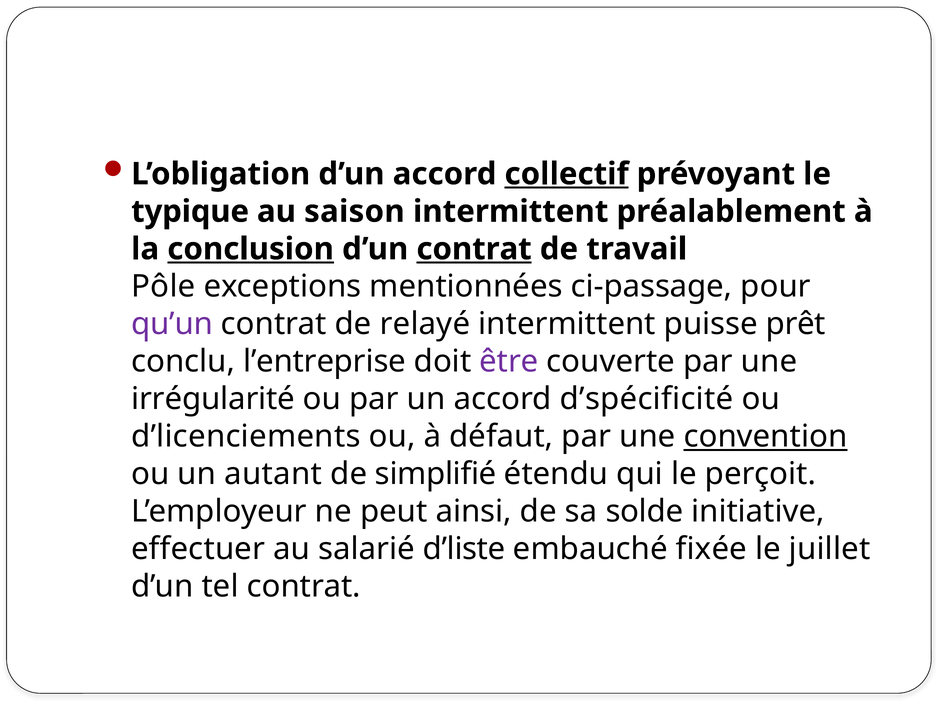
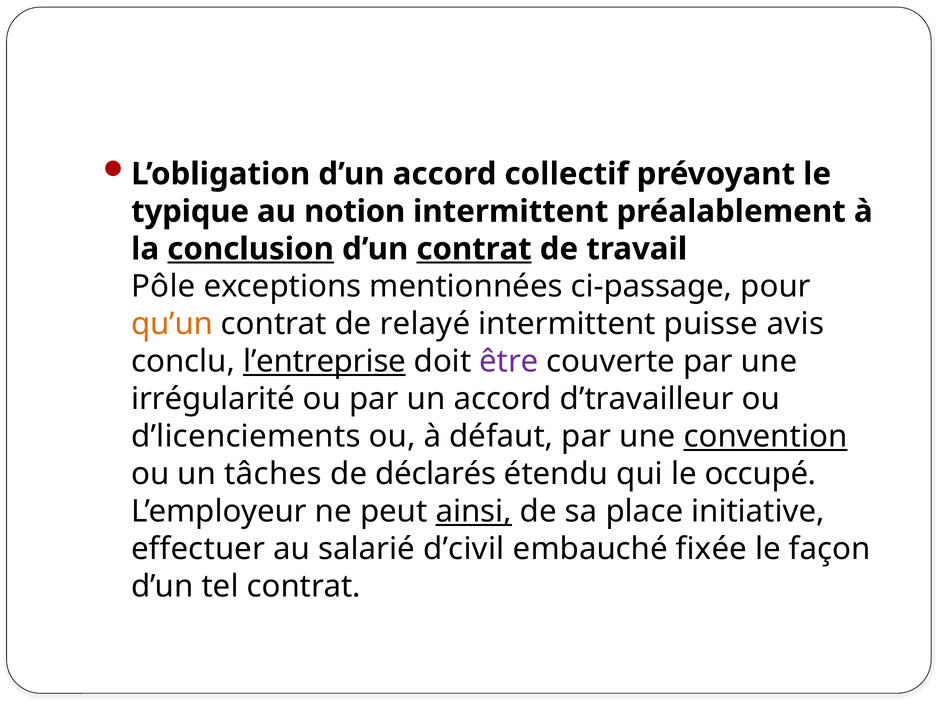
collectif underline: present -> none
saison: saison -> notion
qu’un colour: purple -> orange
prêt: prêt -> avis
l’entreprise underline: none -> present
d’spécificité: d’spécificité -> d’travailleur
autant: autant -> tâches
simplifié: simplifié -> déclarés
perçoit: perçoit -> occupé
ainsi underline: none -> present
solde: solde -> place
d’liste: d’liste -> d’civil
juillet: juillet -> façon
